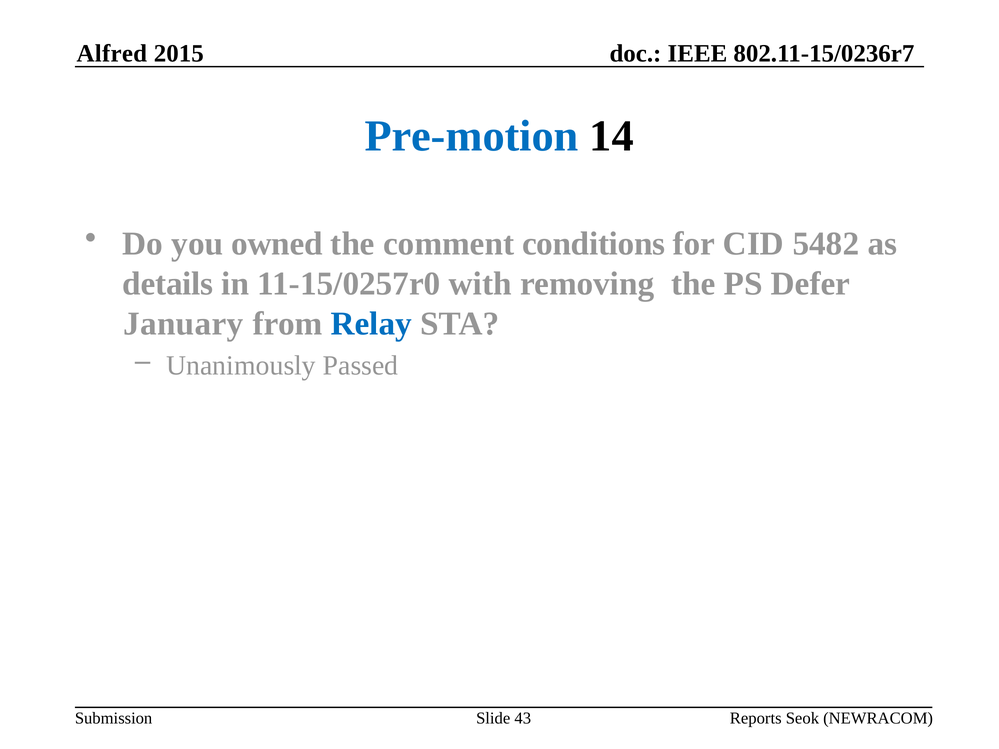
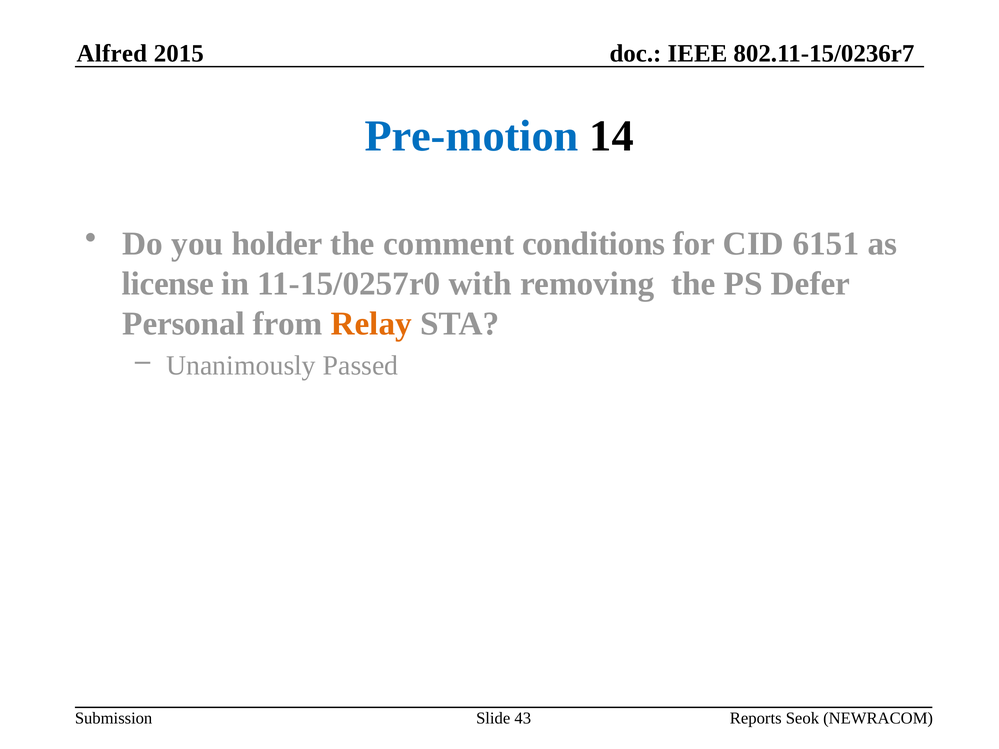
owned: owned -> holder
5482: 5482 -> 6151
details: details -> license
January: January -> Personal
Relay colour: blue -> orange
